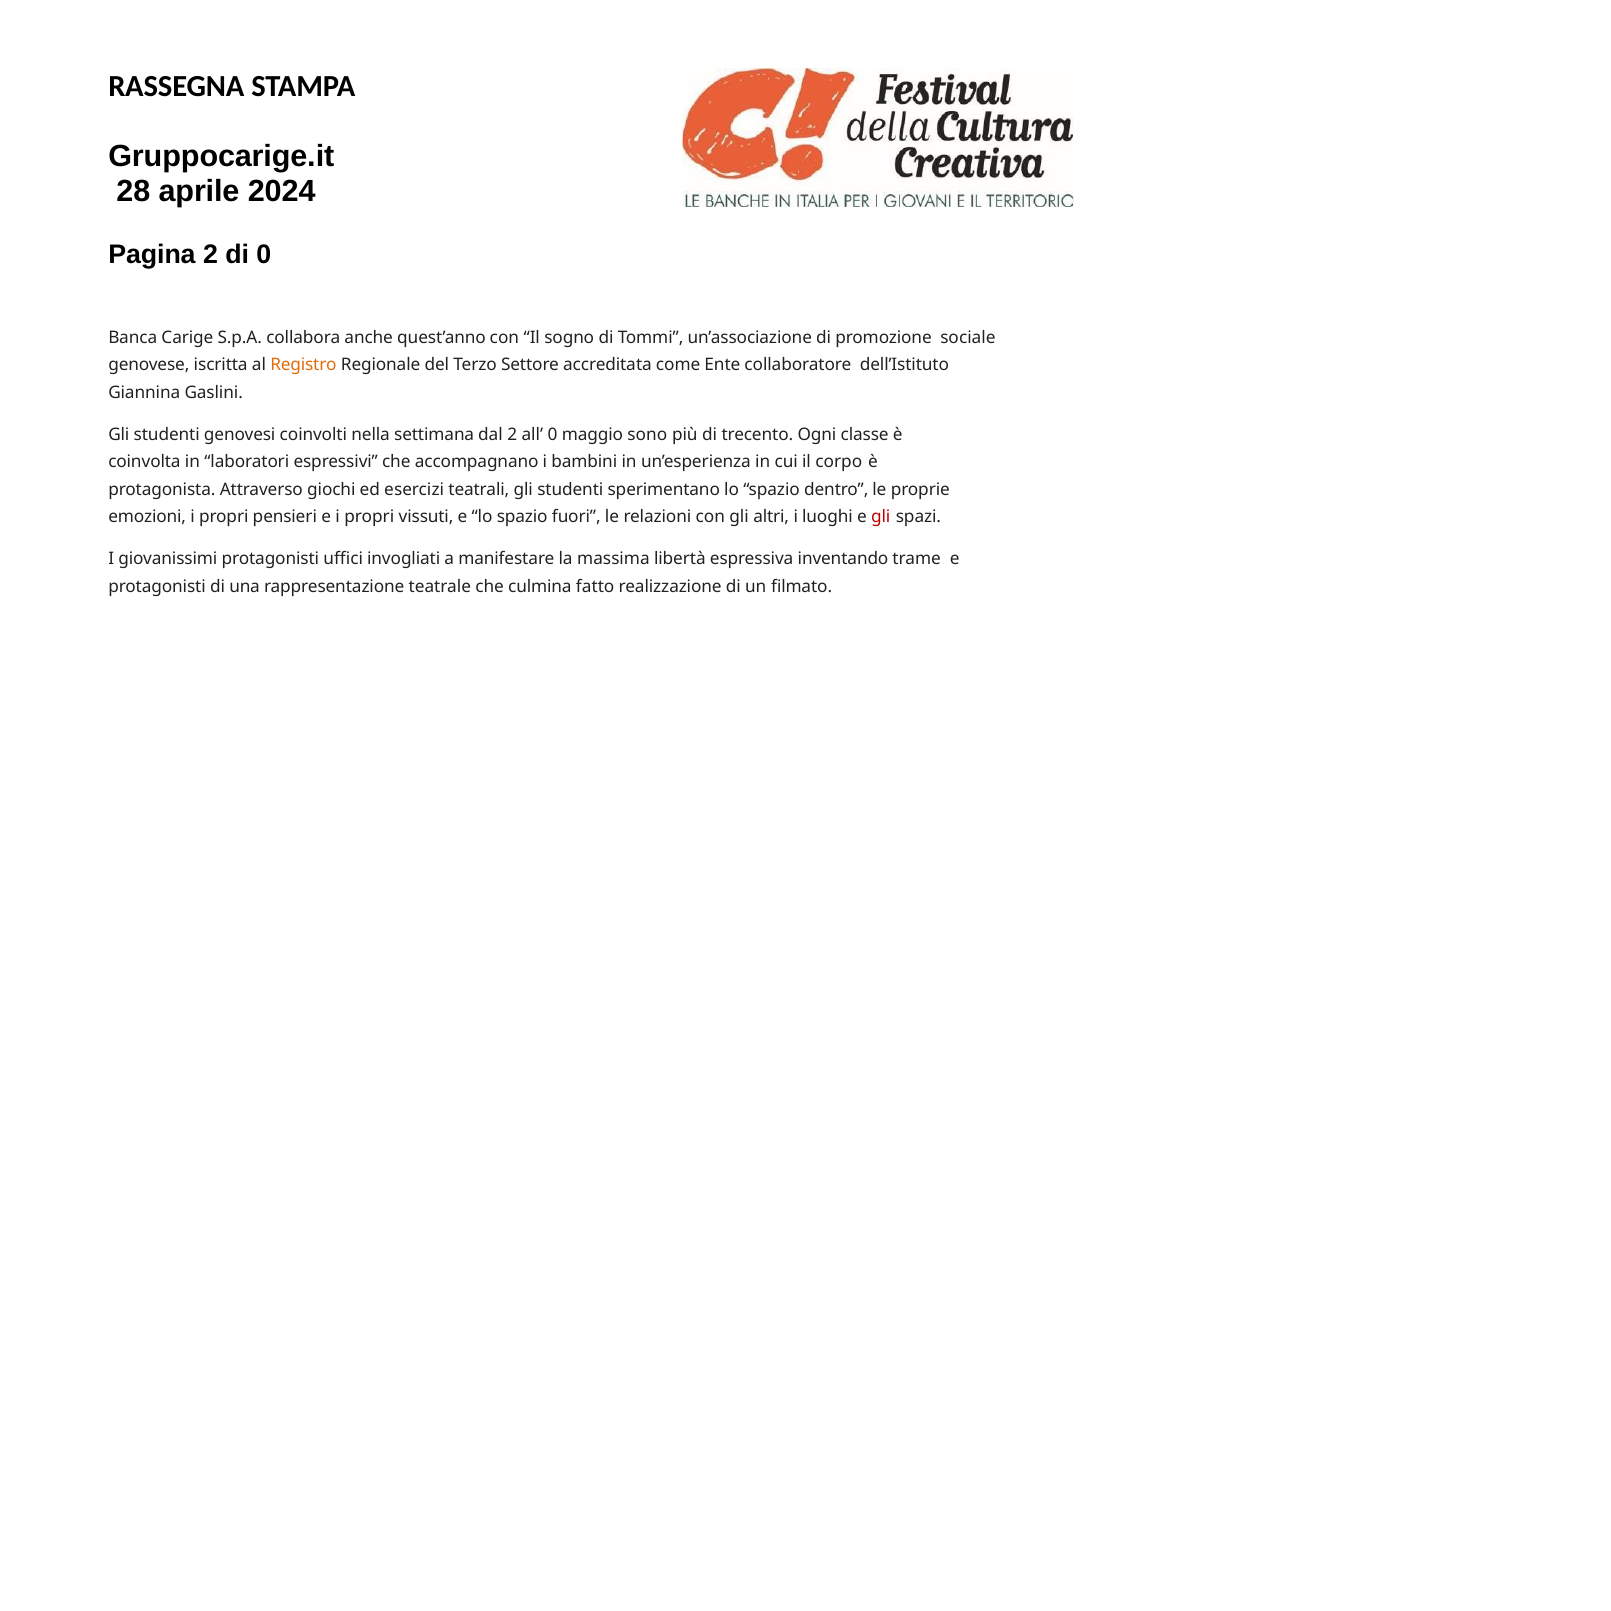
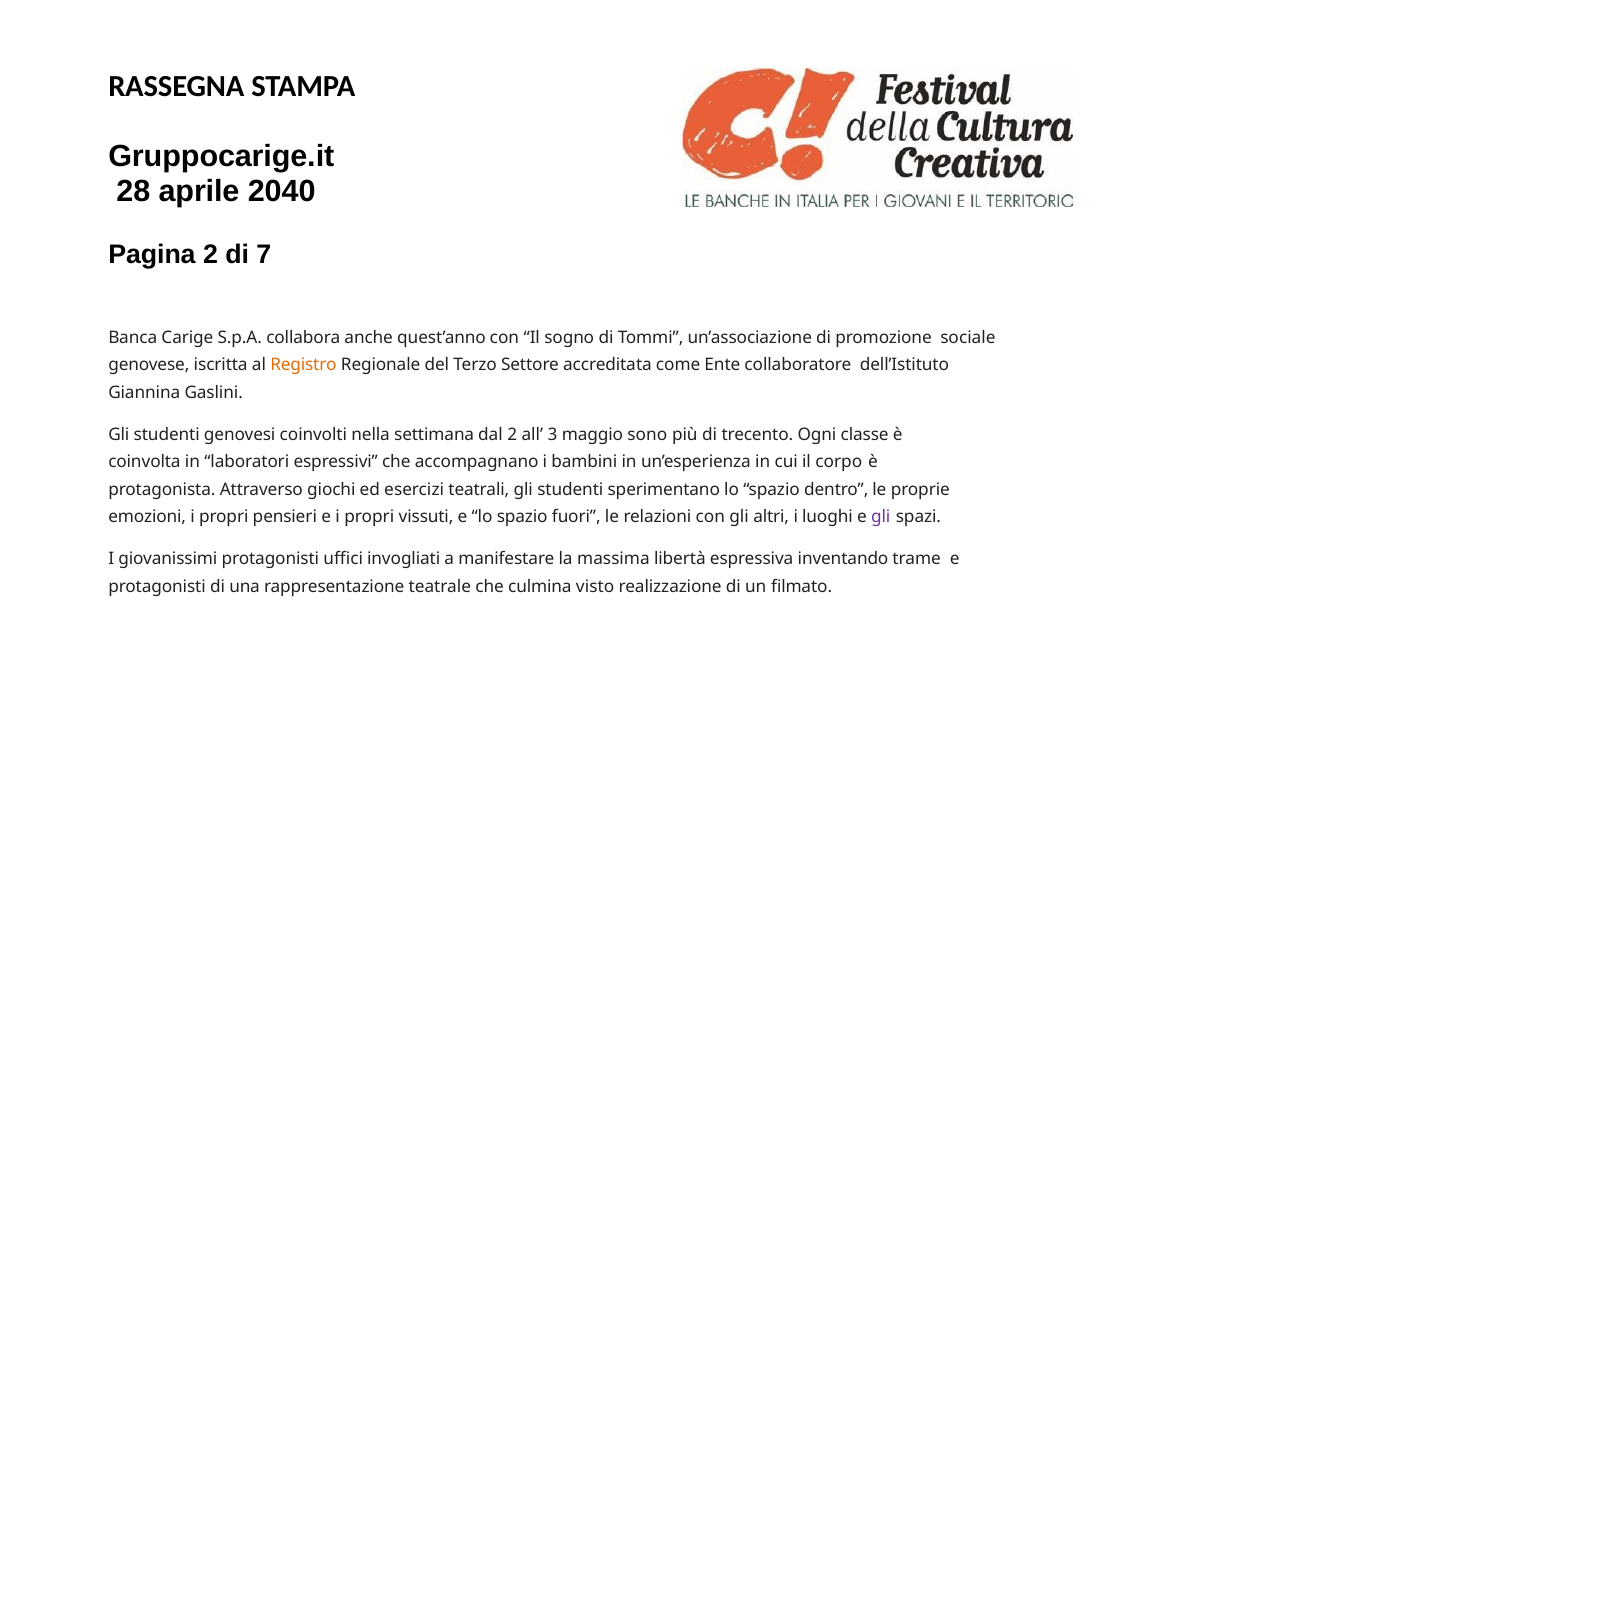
2024: 2024 -> 2040
di 0: 0 -> 7
all 0: 0 -> 3
gli at (881, 517) colour: red -> purple
fatto: fatto -> visto
